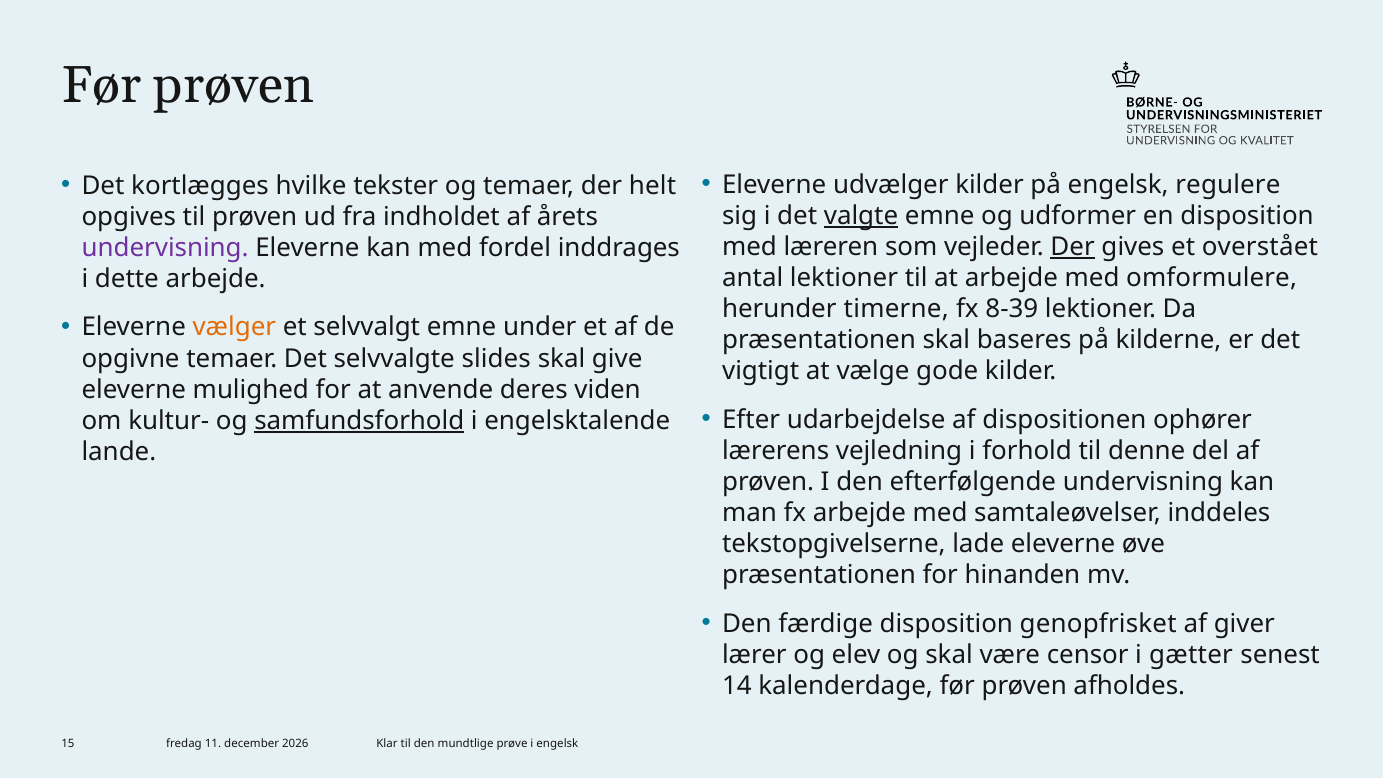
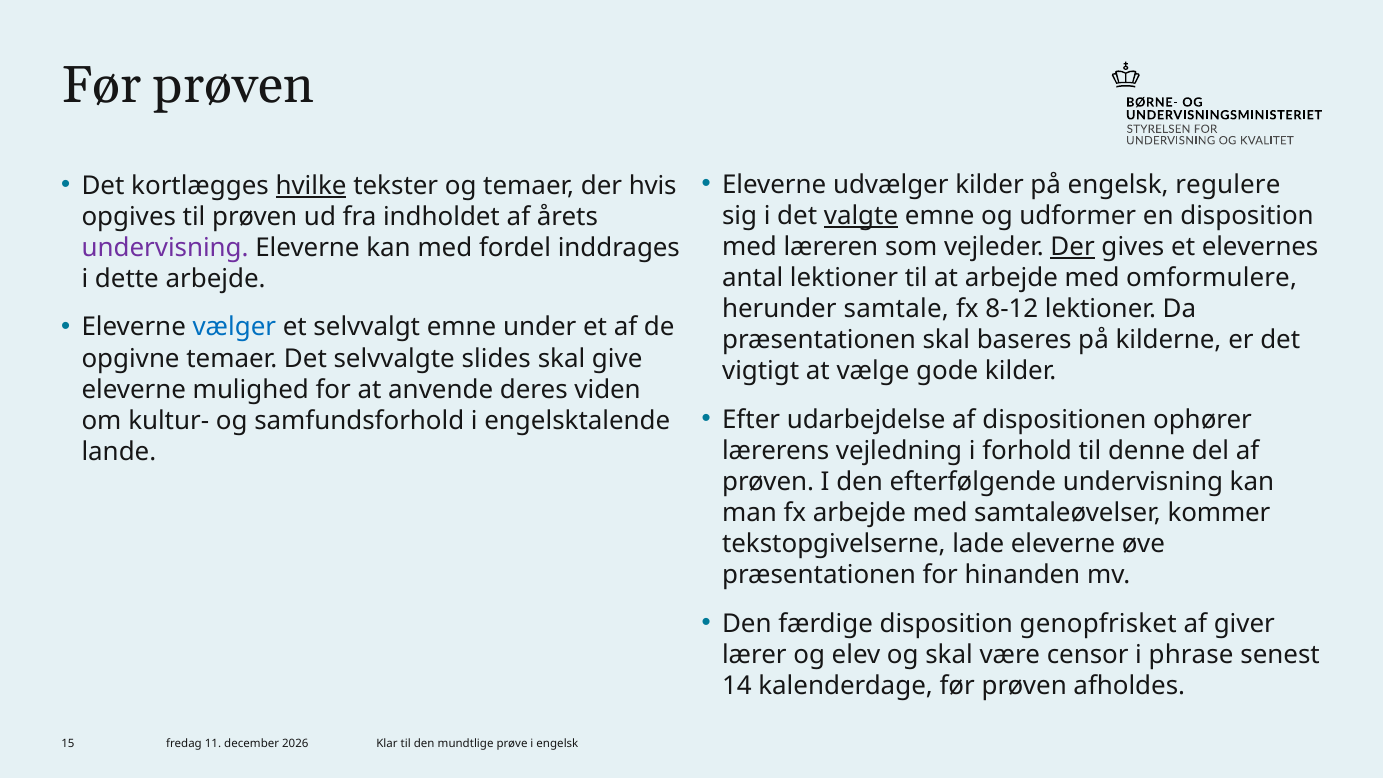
hvilke underline: none -> present
helt: helt -> hvis
overstået: overstået -> elevernes
timerne: timerne -> samtale
8-39: 8-39 -> 8-12
vælger colour: orange -> blue
samfundsforhold underline: present -> none
inddeles: inddeles -> kommer
gætter: gætter -> phrase
